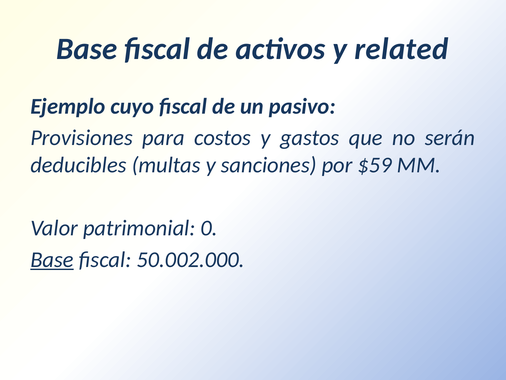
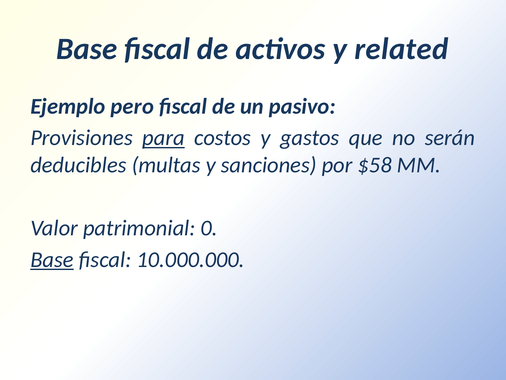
cuyo: cuyo -> pero
para underline: none -> present
$59: $59 -> $58
50.002.000: 50.002.000 -> 10.000.000
